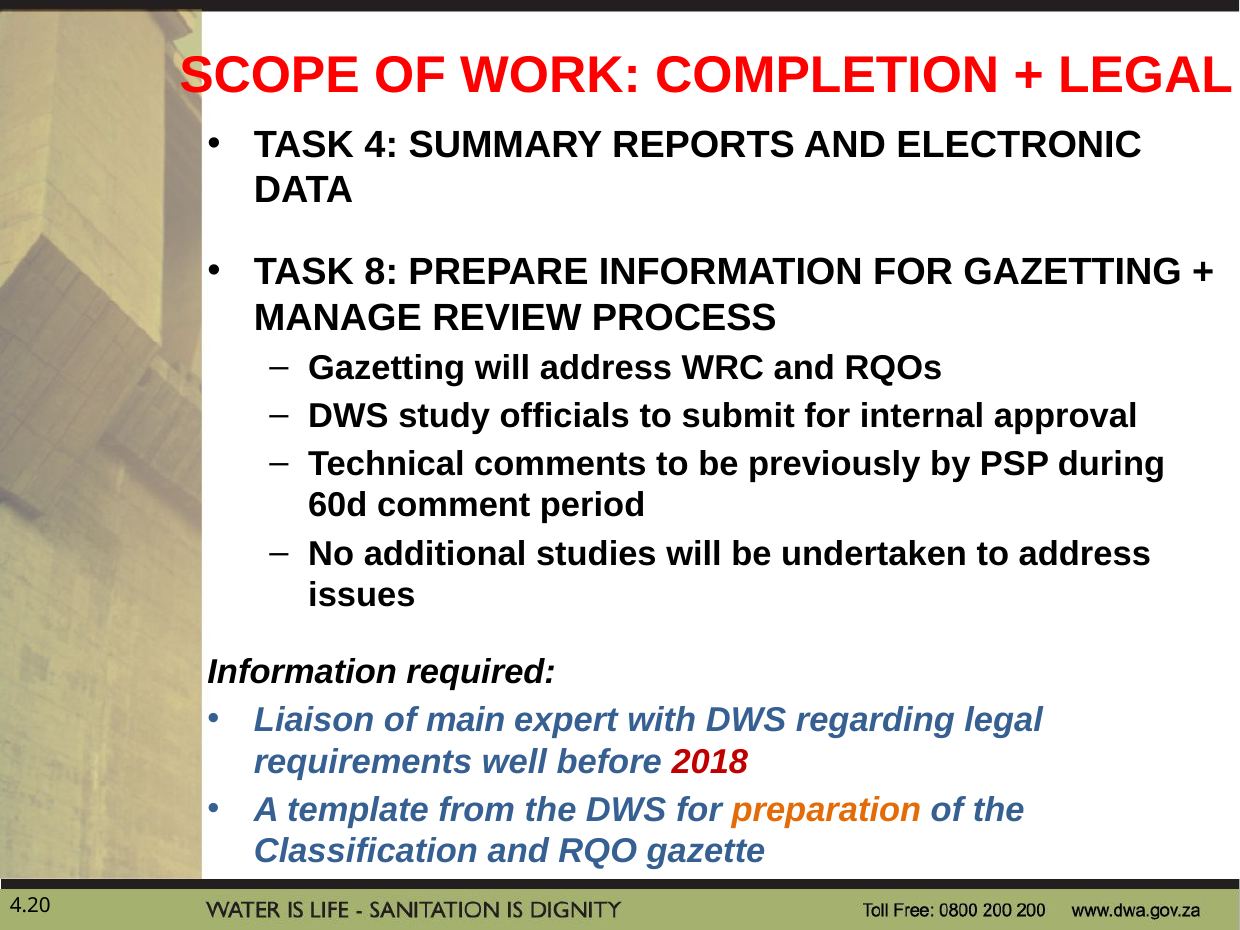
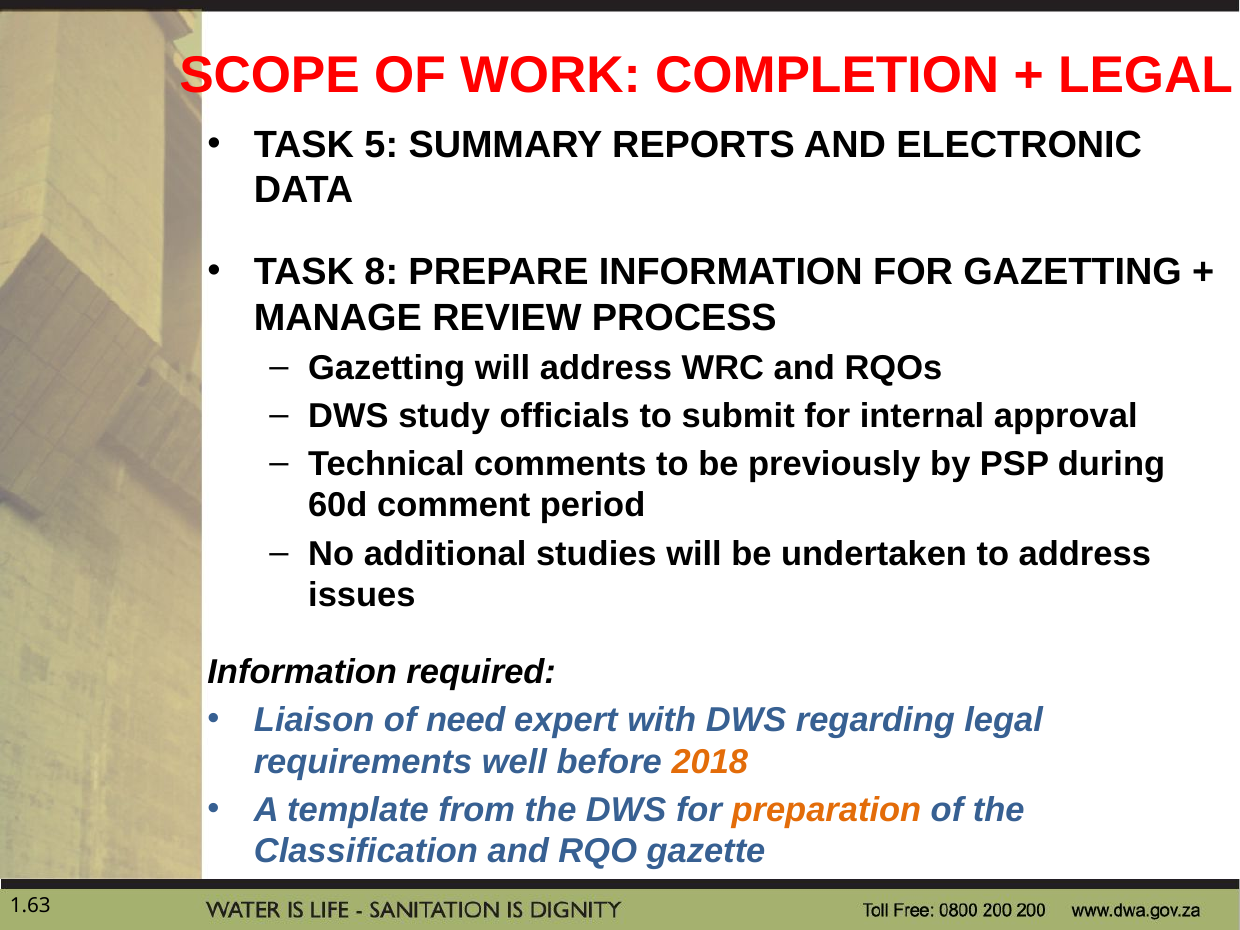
4: 4 -> 5
main: main -> need
2018 colour: red -> orange
4.20: 4.20 -> 1.63
